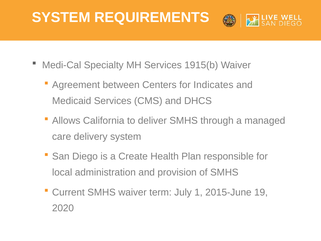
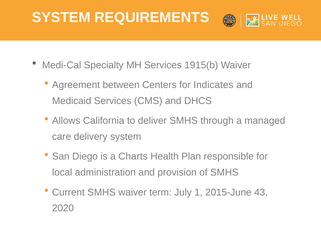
Create: Create -> Charts
19: 19 -> 43
